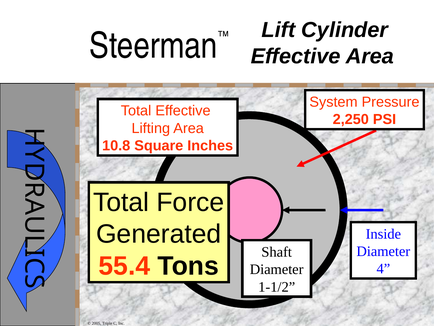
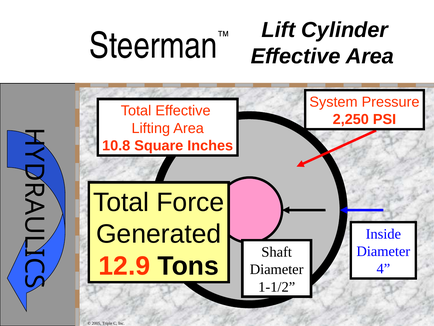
55.4: 55.4 -> 12.9
